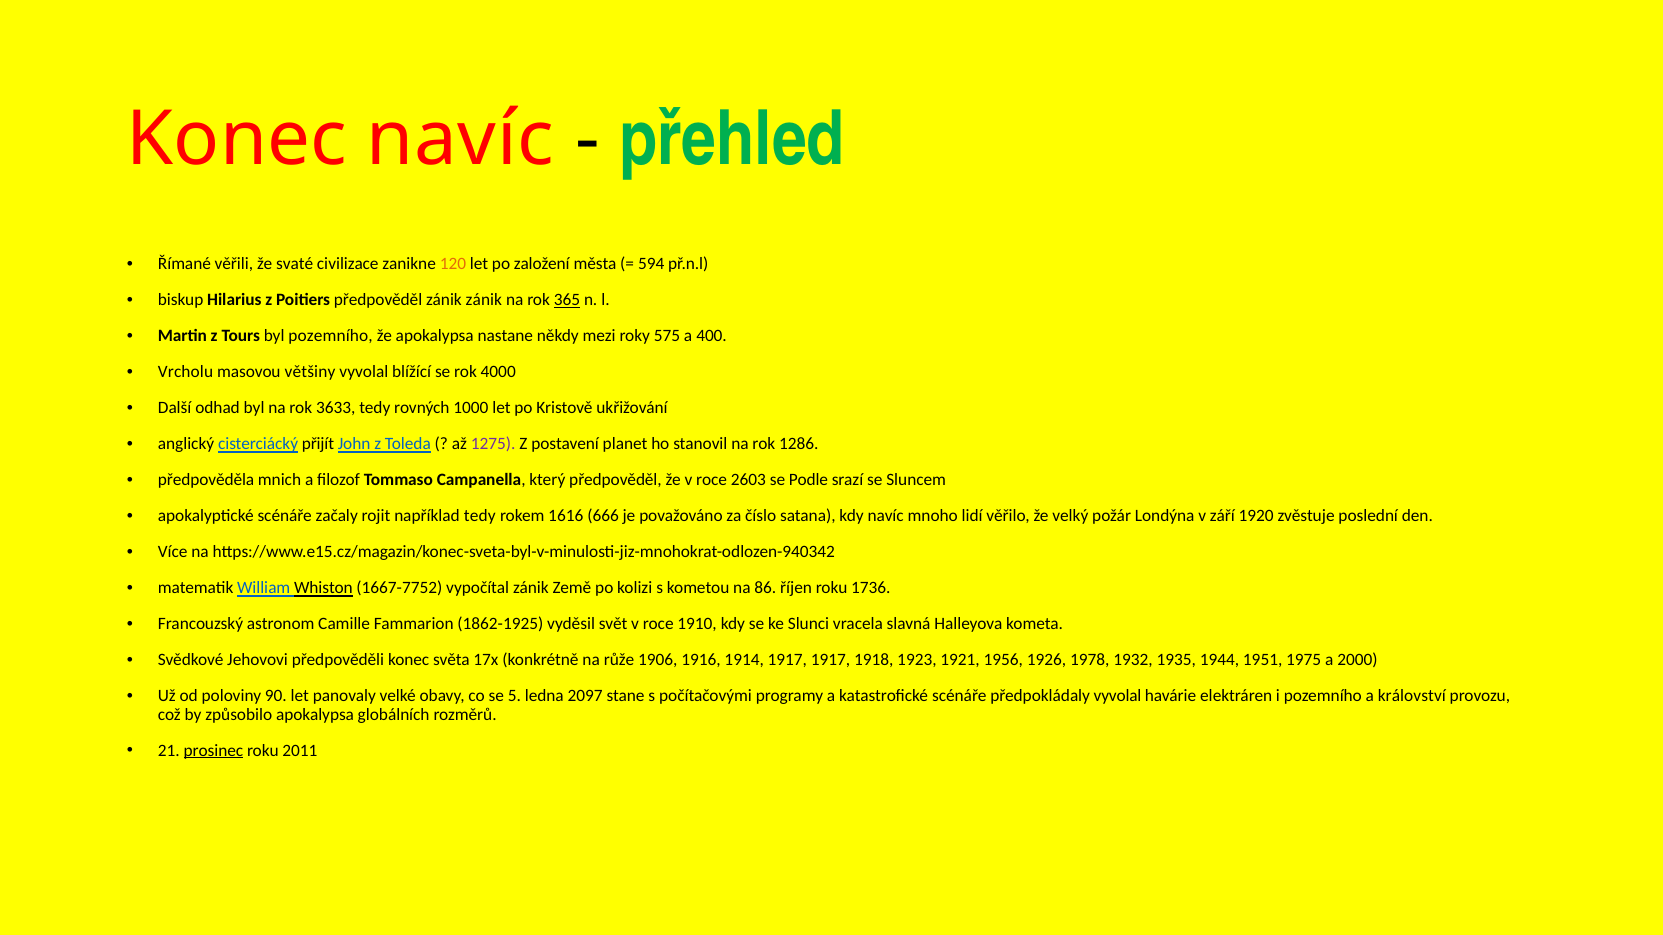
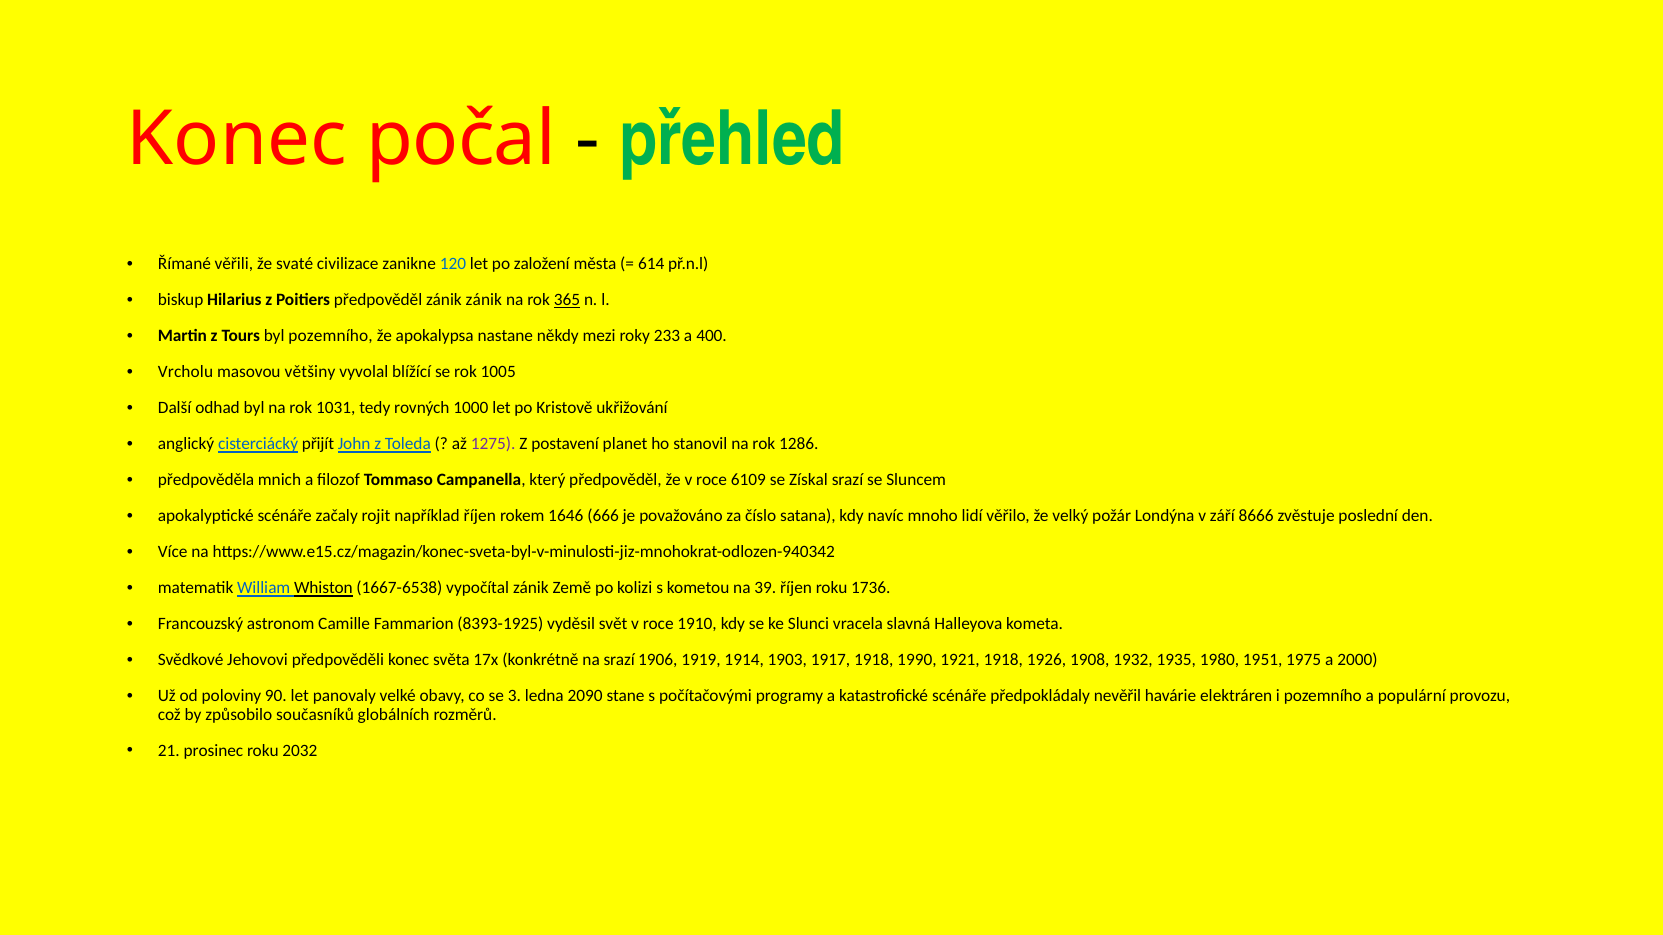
Konec navíc: navíc -> počal
120 colour: orange -> blue
594: 594 -> 614
575: 575 -> 233
4000: 4000 -> 1005
3633: 3633 -> 1031
2603: 2603 -> 6109
Podle: Podle -> Získal
například tedy: tedy -> říjen
1616: 1616 -> 1646
1920: 1920 -> 8666
1667-7752: 1667-7752 -> 1667-6538
86: 86 -> 39
1862-1925: 1862-1925 -> 8393-1925
na růže: růže -> srazí
1916: 1916 -> 1919
1914 1917: 1917 -> 1903
1923: 1923 -> 1990
1921 1956: 1956 -> 1918
1978: 1978 -> 1908
1944: 1944 -> 1980
5: 5 -> 3
2097: 2097 -> 2090
předpokládaly vyvolal: vyvolal -> nevěřil
království: království -> populární
způsobilo apokalypsa: apokalypsa -> současníků
prosinec underline: present -> none
2011: 2011 -> 2032
